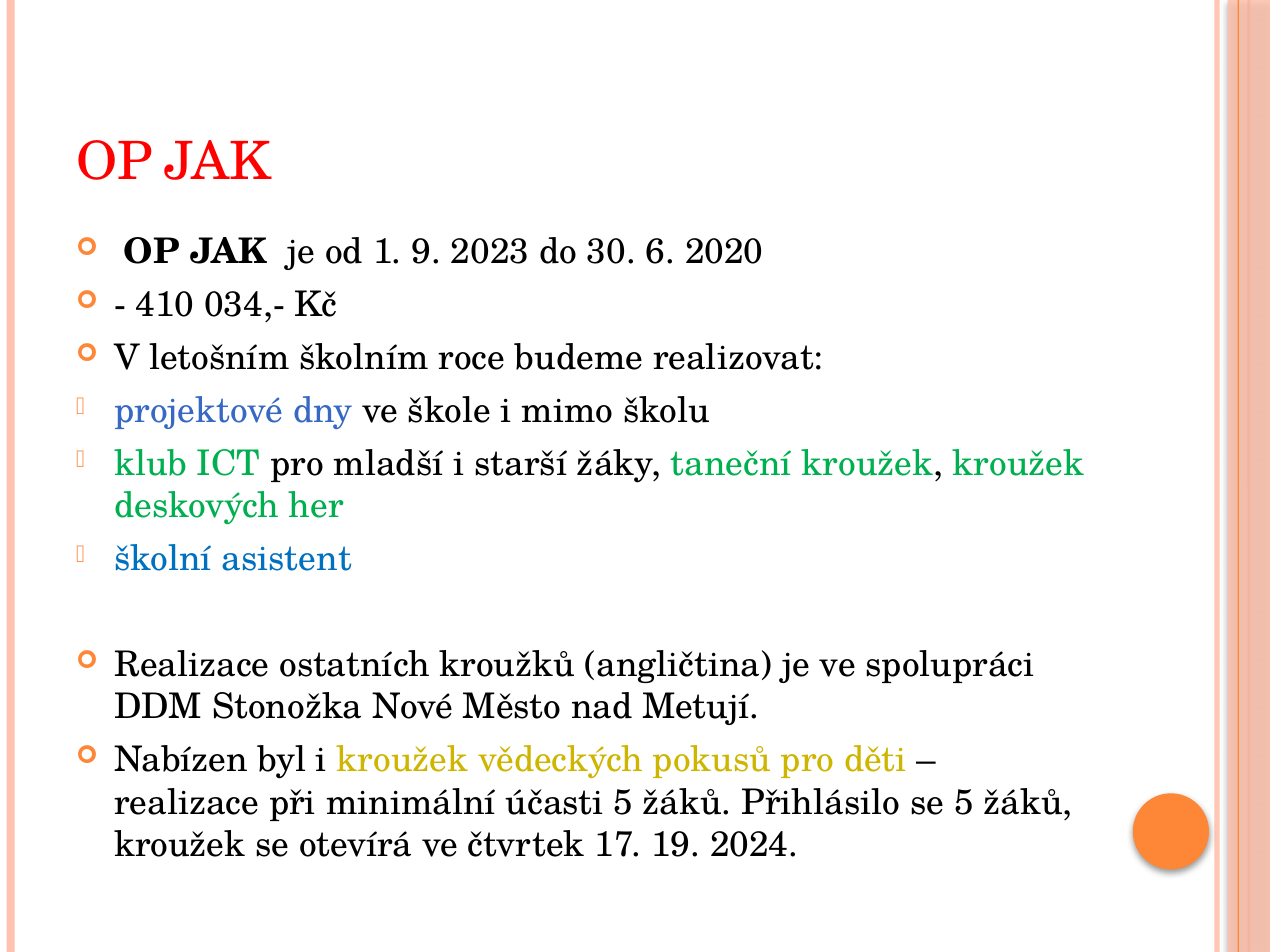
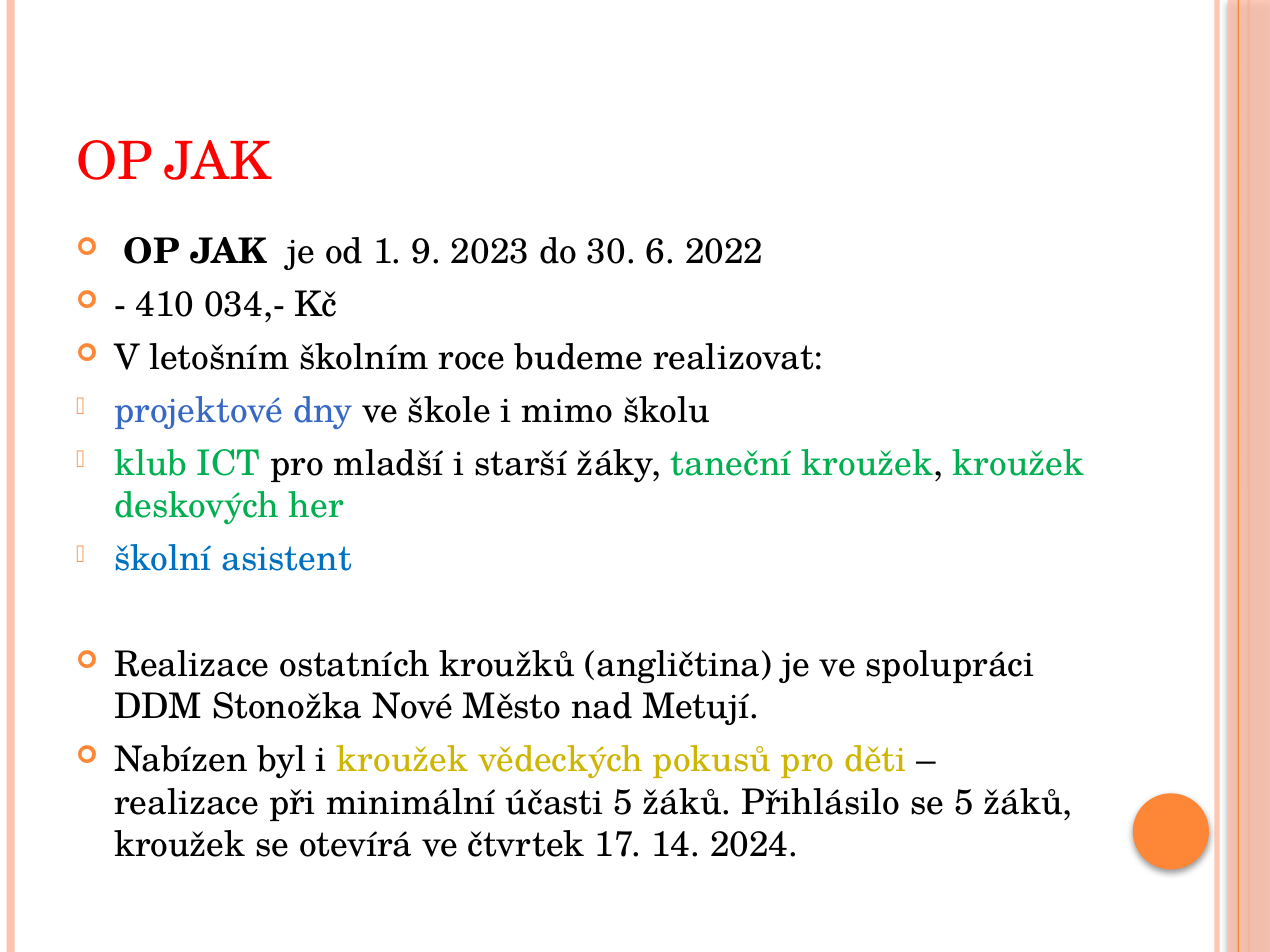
2020: 2020 -> 2022
19: 19 -> 14
